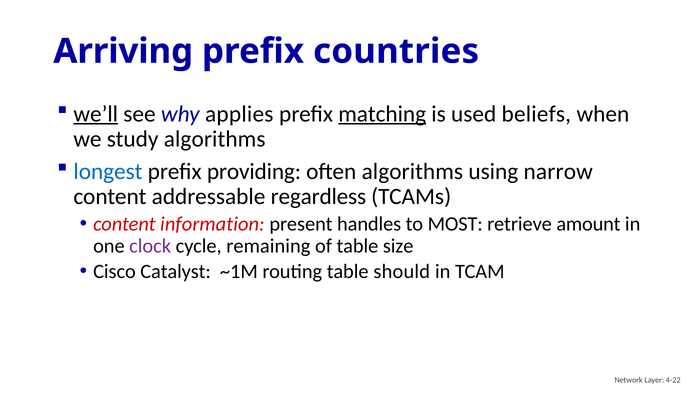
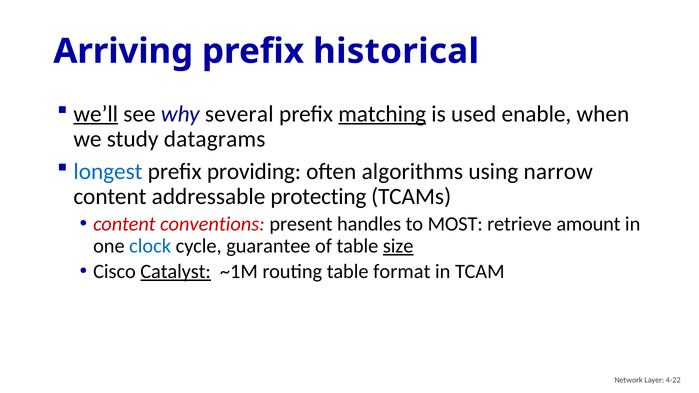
countries: countries -> historical
applies: applies -> several
beliefs: beliefs -> enable
study algorithms: algorithms -> datagrams
regardless: regardless -> protecting
information: information -> conventions
clock colour: purple -> blue
remaining: remaining -> guarantee
size underline: none -> present
Catalyst underline: none -> present
should: should -> format
